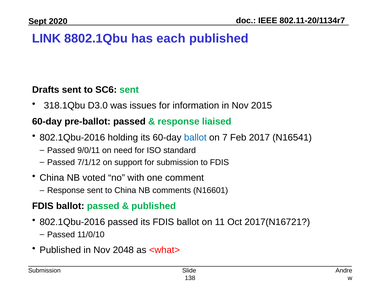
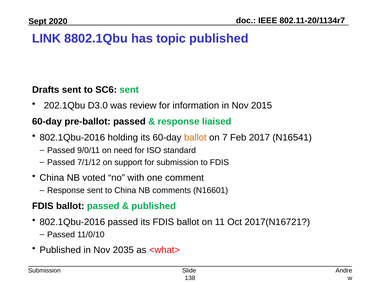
each: each -> topic
318.1Qbu: 318.1Qbu -> 202.1Qbu
issues: issues -> review
ballot at (195, 138) colour: blue -> orange
2048: 2048 -> 2035
